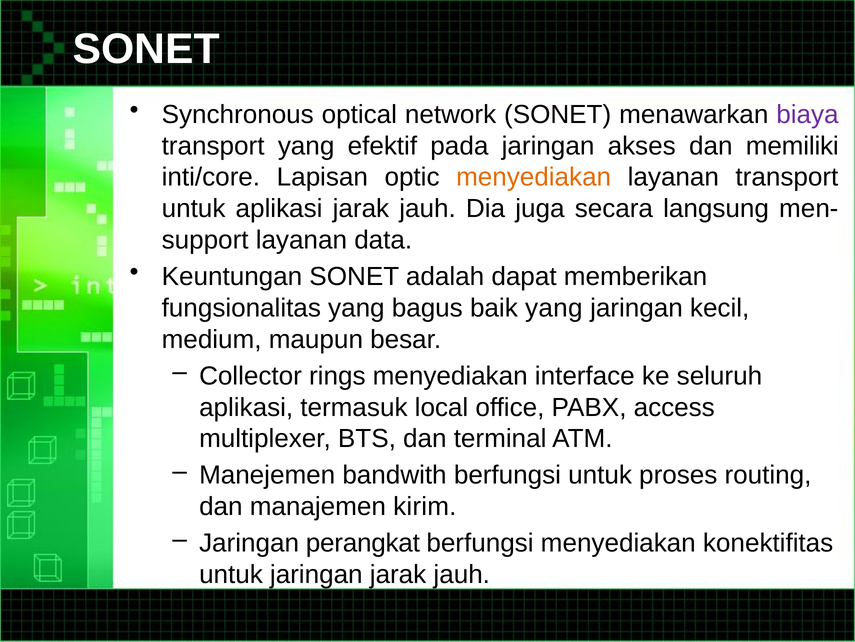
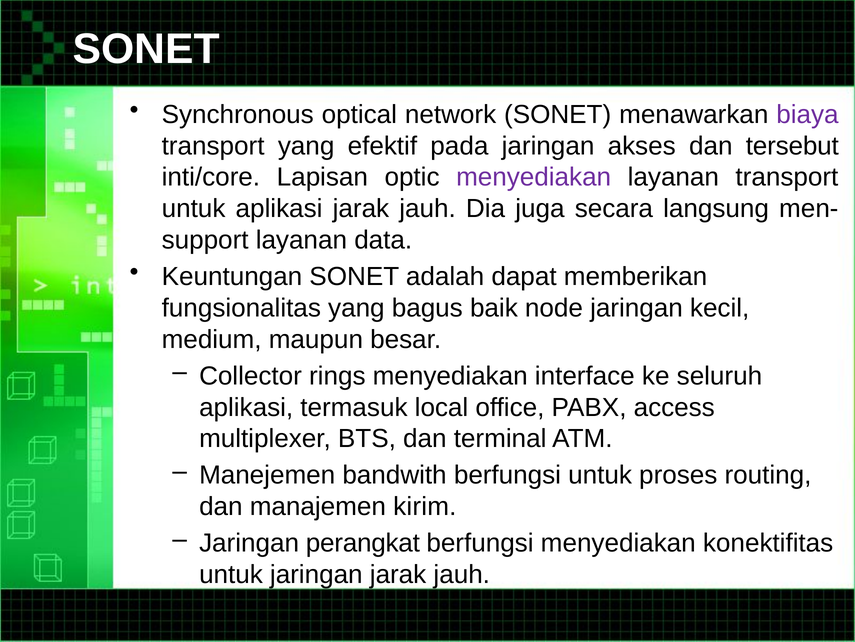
memiliki: memiliki -> tersebut
menyediakan at (534, 177) colour: orange -> purple
baik yang: yang -> node
